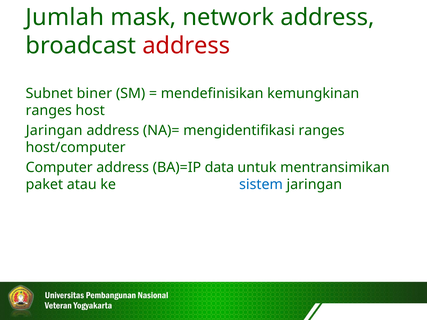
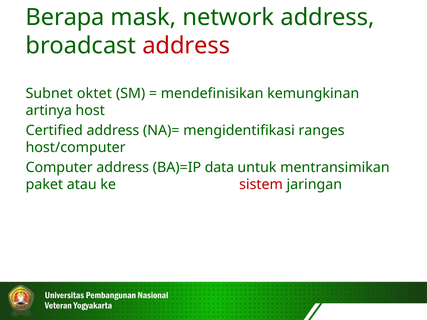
Jumlah: Jumlah -> Berapa
biner: biner -> oktet
ranges at (49, 111): ranges -> artinya
Jaringan at (54, 131): Jaringan -> Certified
sistem colour: blue -> red
